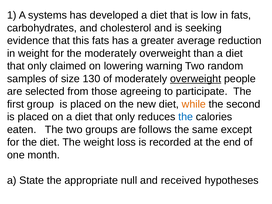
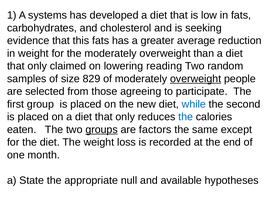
warning: warning -> reading
130: 130 -> 829
while colour: orange -> blue
groups underline: none -> present
follows: follows -> factors
received: received -> available
